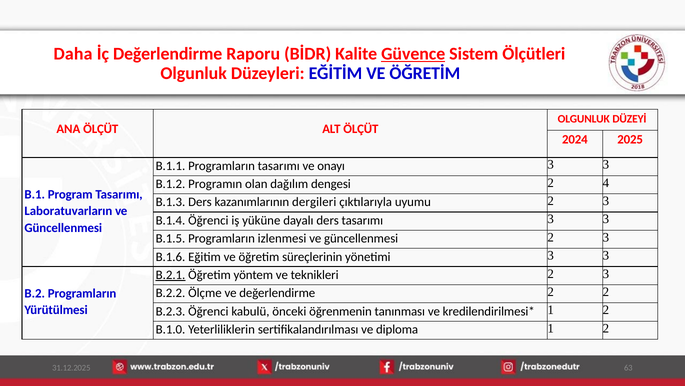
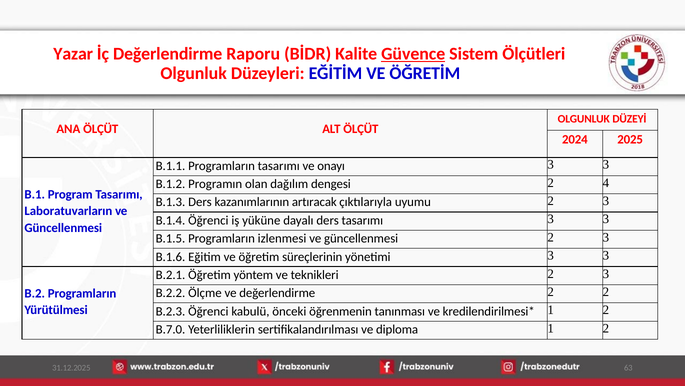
Daha: Daha -> Yazar
dergileri: dergileri -> artıracak
B.2.1 underline: present -> none
B.1.0: B.1.0 -> B.7.0
